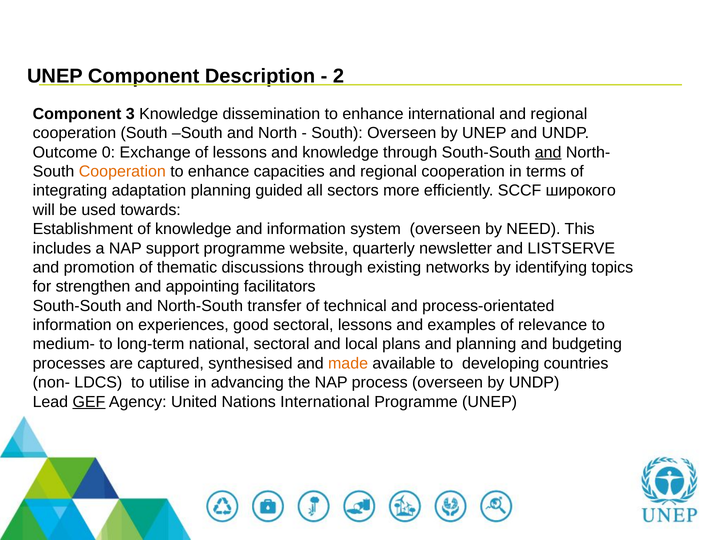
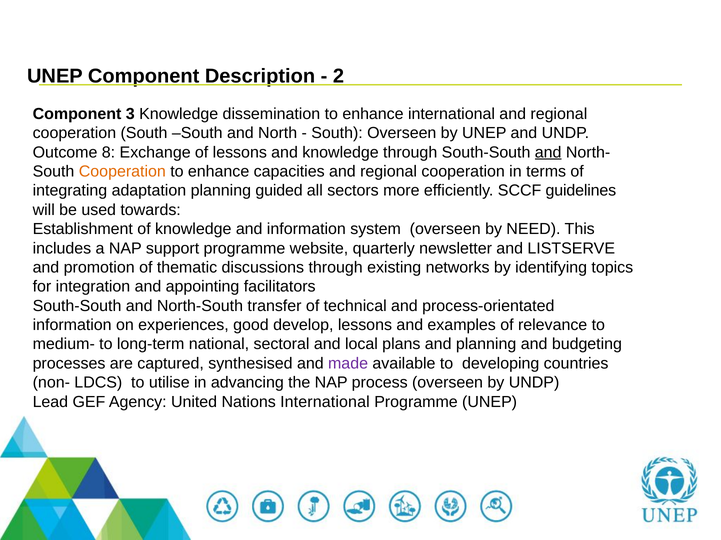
0: 0 -> 8
широкого: широкого -> guidelines
strengthen: strengthen -> integration
good sectoral: sectoral -> develop
made colour: orange -> purple
GEF underline: present -> none
